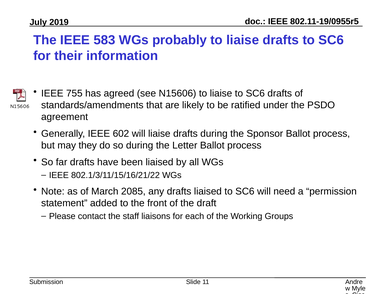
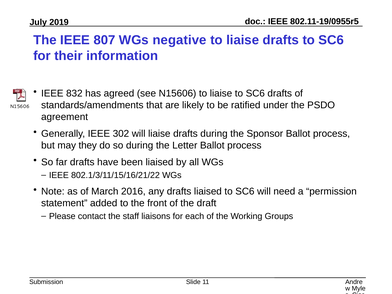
583: 583 -> 807
probably: probably -> negative
755: 755 -> 832
602: 602 -> 302
2085: 2085 -> 2016
